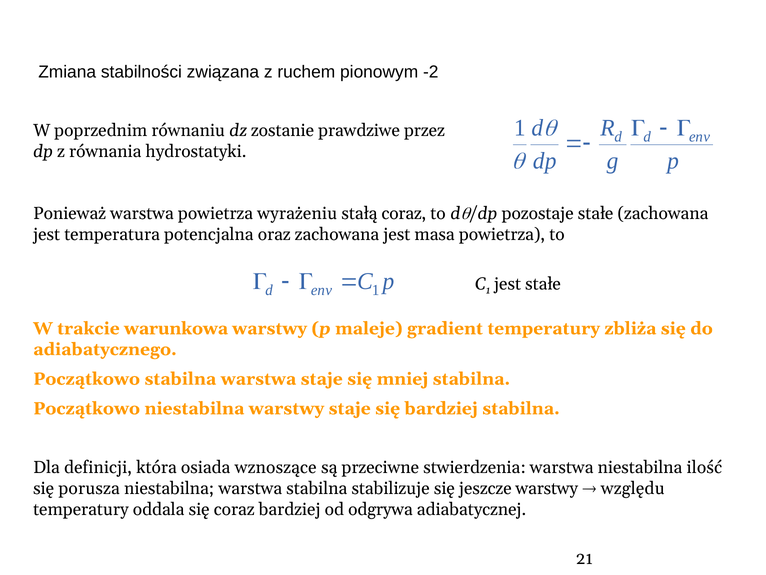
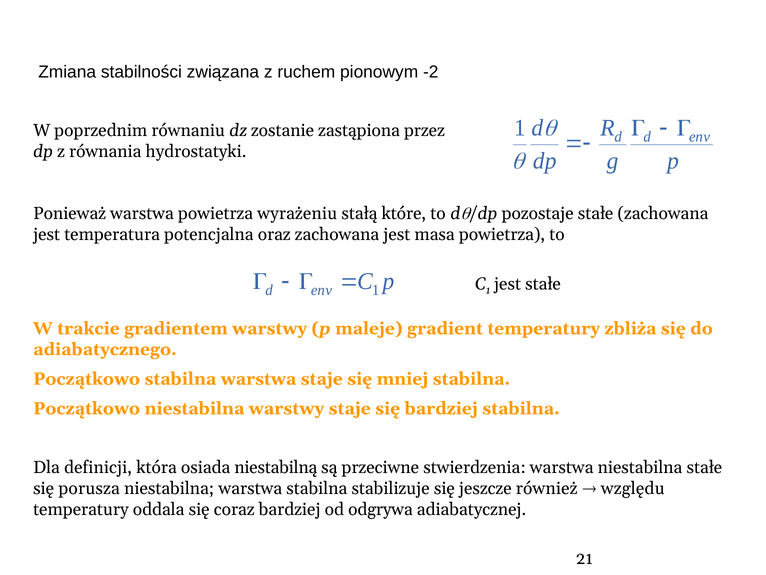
prawdziwe: prawdziwe -> zastąpiona
stałą coraz: coraz -> które
warunkowa: warunkowa -> gradientem
wznoszące: wznoszące -> niestabilną
niestabilna ilość: ilość -> stałe
jeszcze warstwy: warstwy -> również
